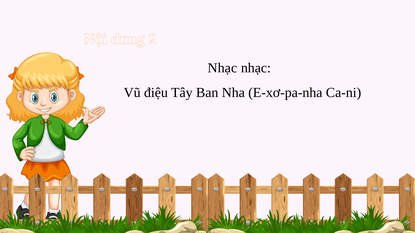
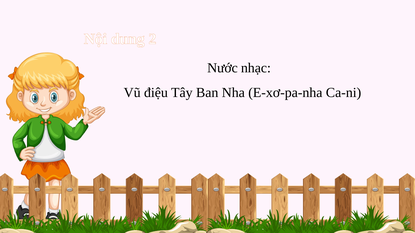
Nhạc at (222, 68): Nhạc -> Nước
